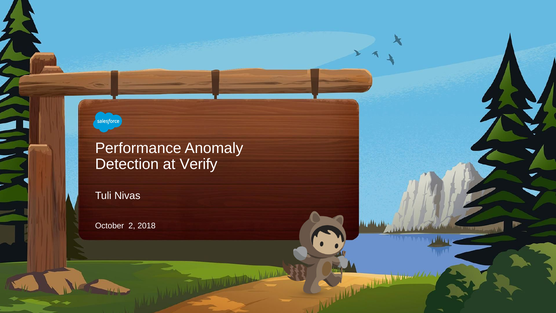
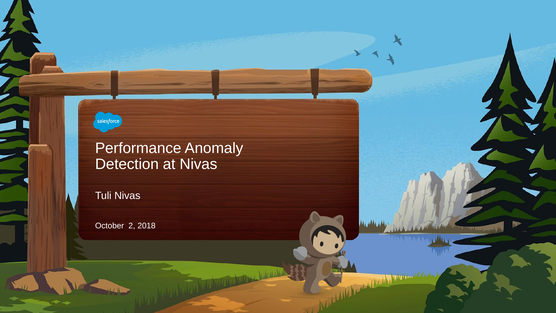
at Verify: Verify -> Nivas
